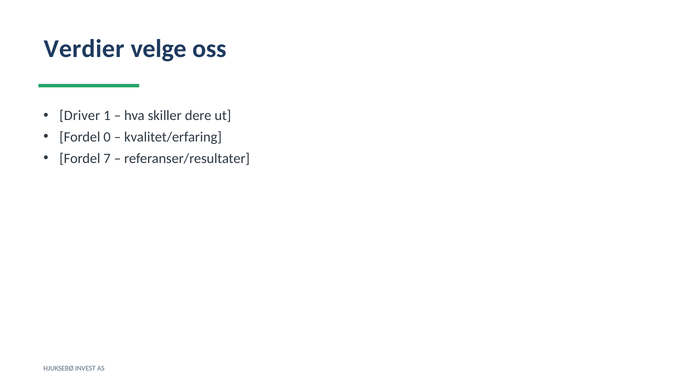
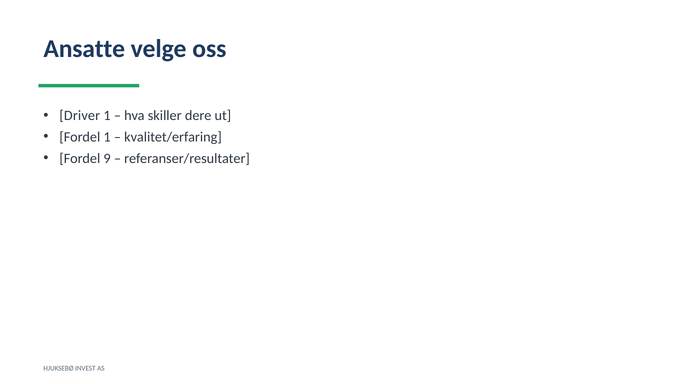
Verdier: Verdier -> Ansatte
Fordel 0: 0 -> 1
7: 7 -> 9
